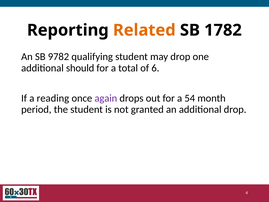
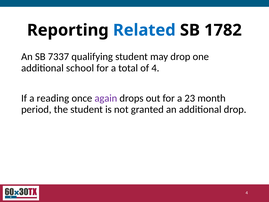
Related colour: orange -> blue
9782: 9782 -> 7337
should: should -> school
of 6: 6 -> 4
54: 54 -> 23
